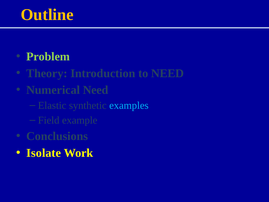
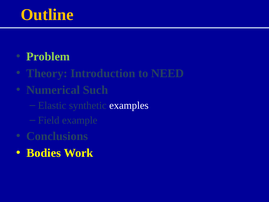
Numerical Need: Need -> Such
examples colour: light blue -> white
Isolate: Isolate -> Bodies
